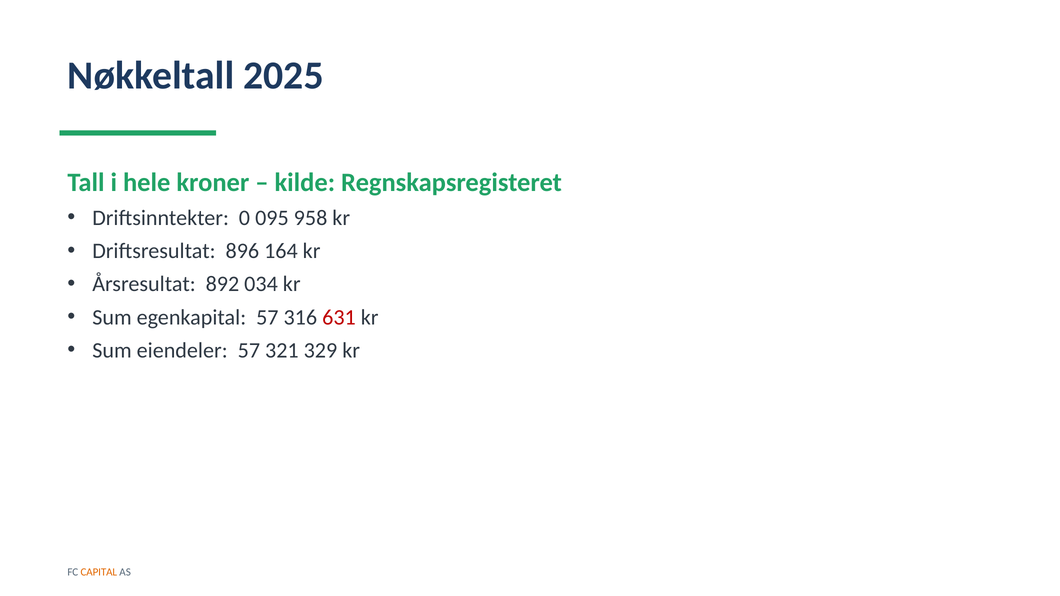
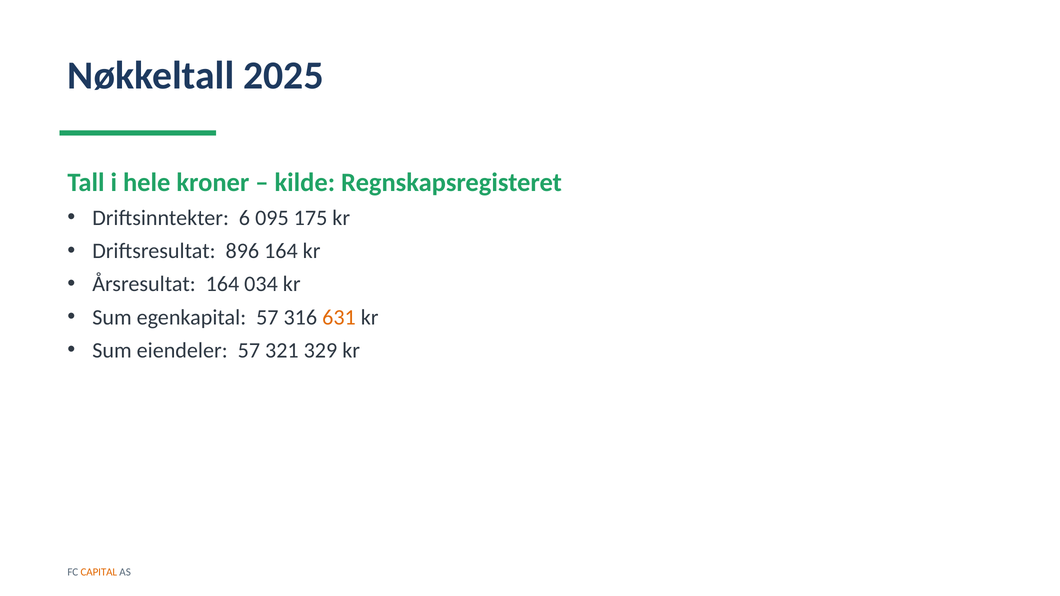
0: 0 -> 6
958: 958 -> 175
Årsresultat 892: 892 -> 164
631 colour: red -> orange
